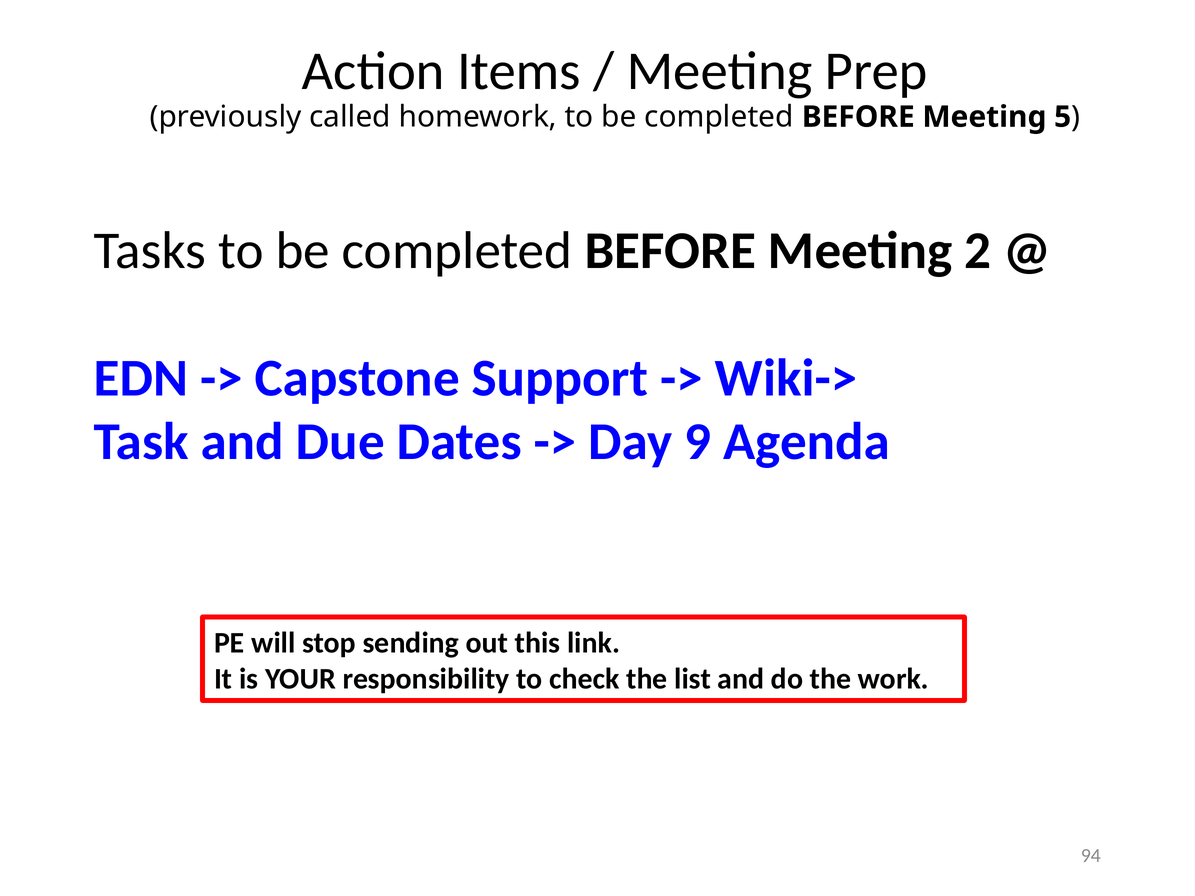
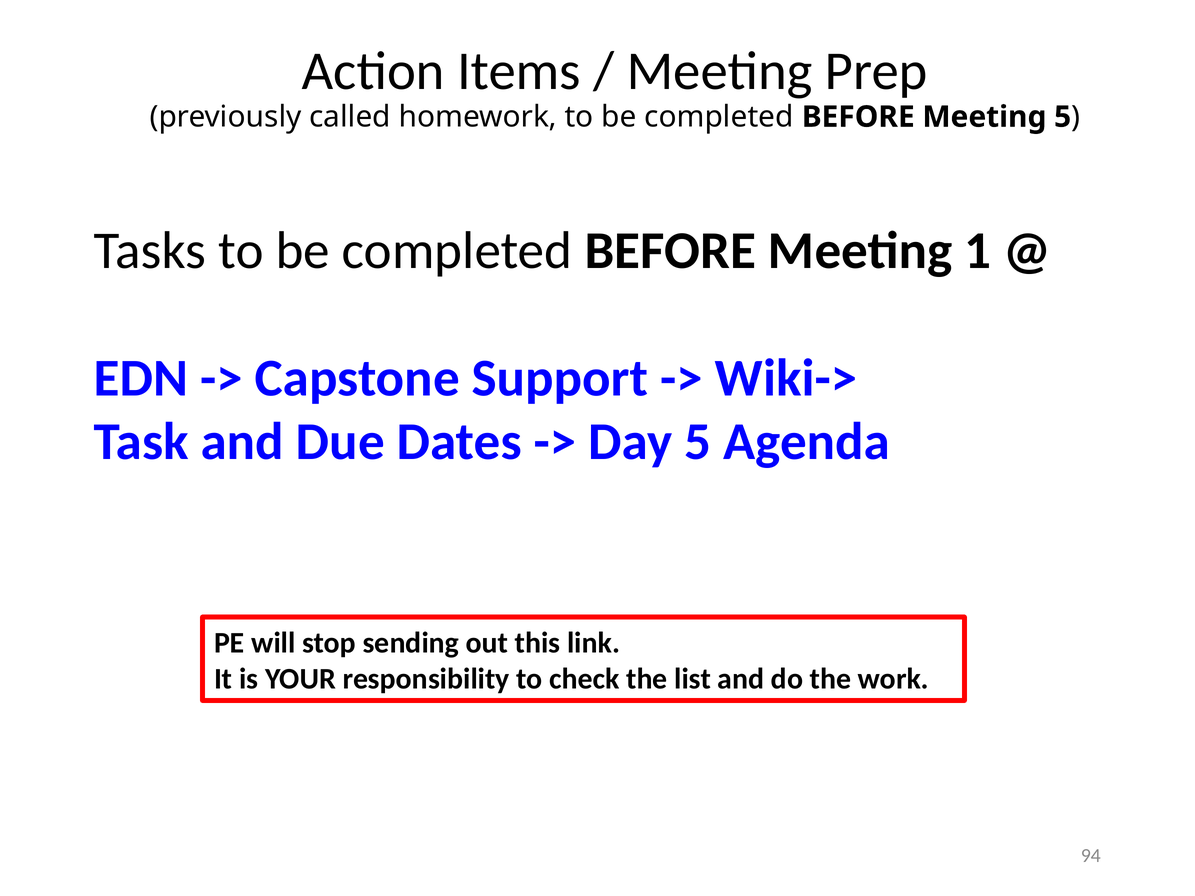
2: 2 -> 1
Day 9: 9 -> 5
